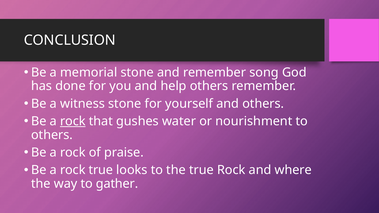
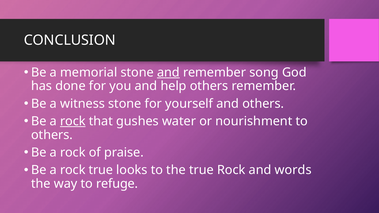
and at (168, 72) underline: none -> present
where: where -> words
gather: gather -> refuge
